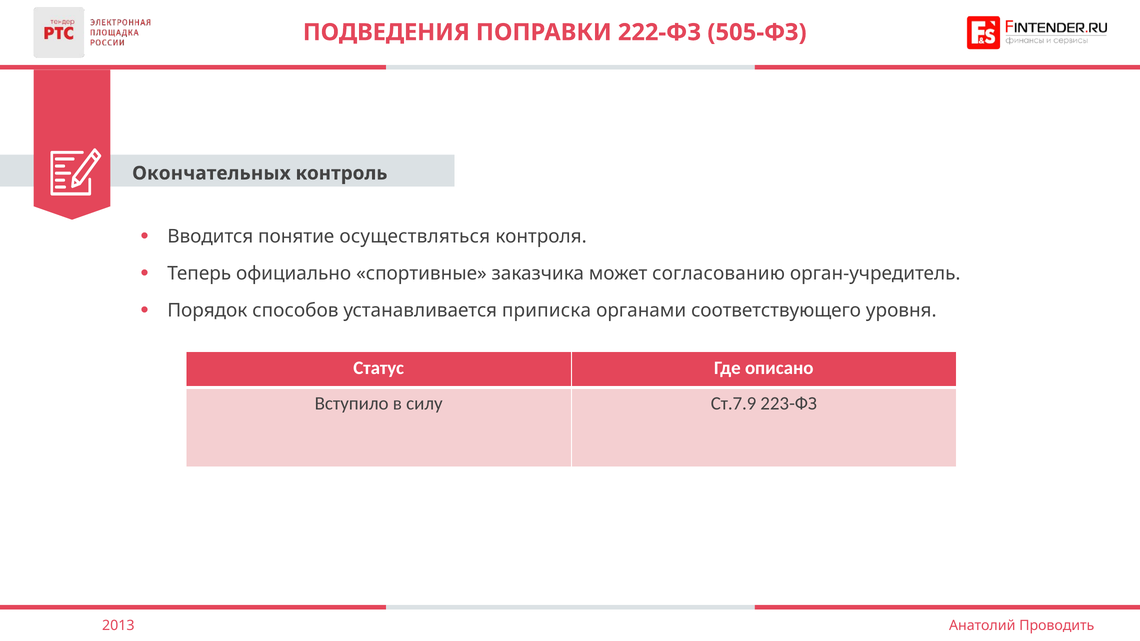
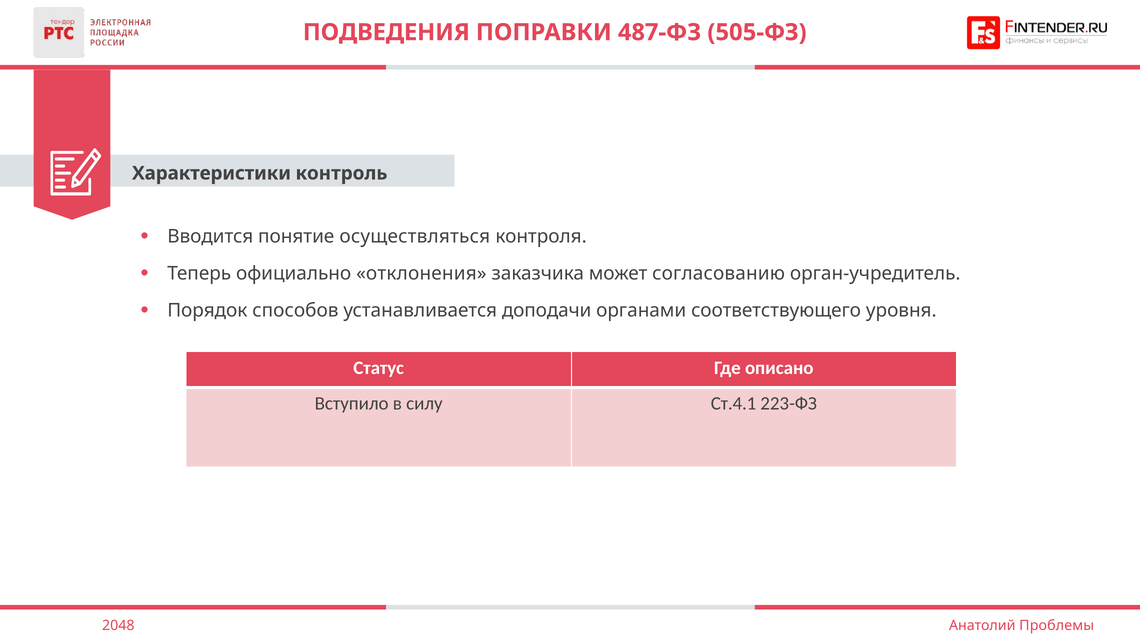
222-ФЗ: 222-ФЗ -> 487-ФЗ
Окончательных: Окончательных -> Характеристики
спортивные: спортивные -> отклонения
приписка: приписка -> доподачи
Ст.7.9: Ст.7.9 -> Ст.4.1
2013: 2013 -> 2048
Проводить: Проводить -> Проблемы
